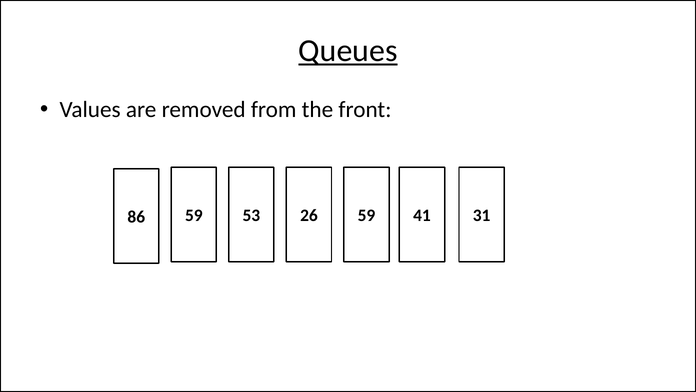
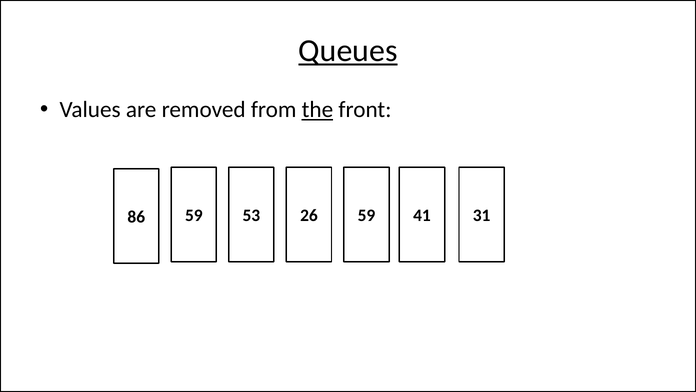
the underline: none -> present
